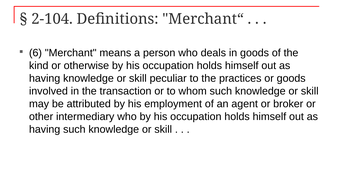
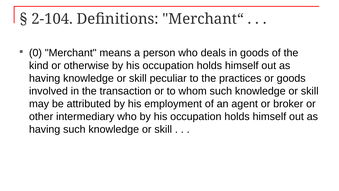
6: 6 -> 0
